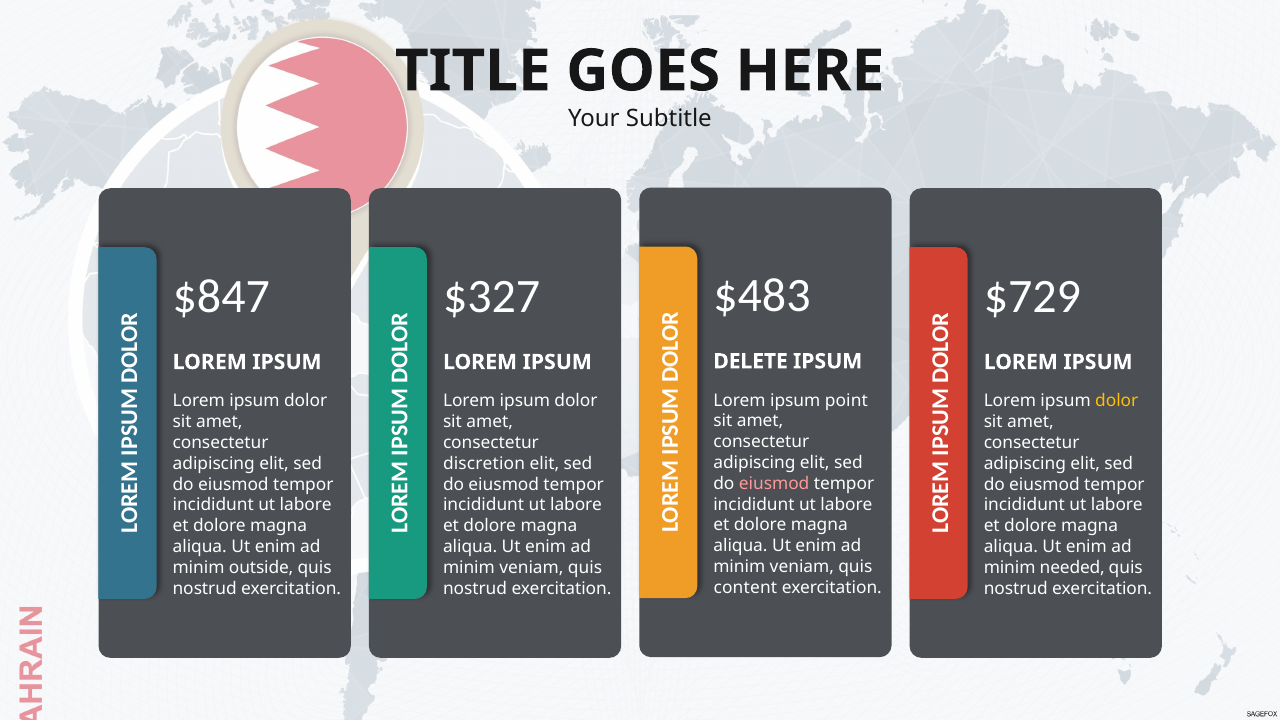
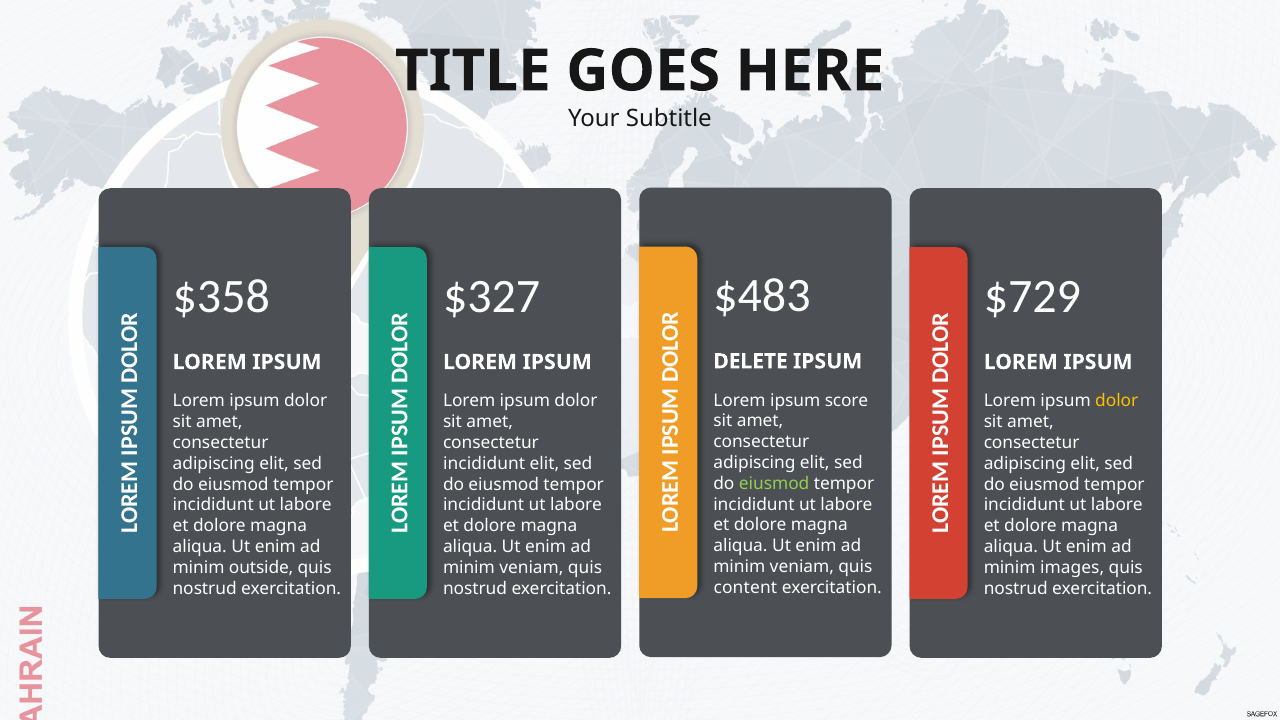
$847: $847 -> $358
point: point -> score
discretion at (484, 463): discretion -> incididunt
eiusmod at (774, 484) colour: pink -> light green
needed: needed -> images
